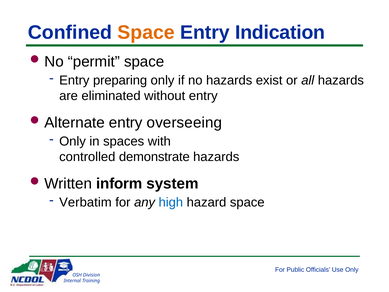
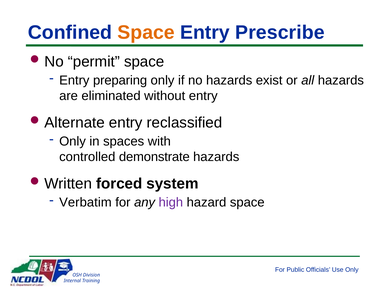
Indication: Indication -> Prescribe
overseeing: overseeing -> reclassified
inform: inform -> forced
high colour: blue -> purple
